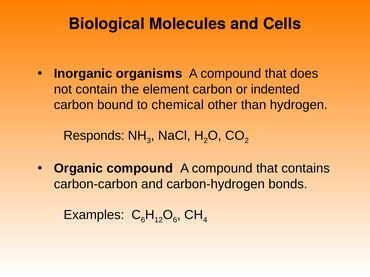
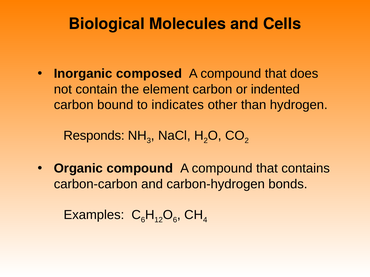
organisms: organisms -> composed
chemical: chemical -> indicates
